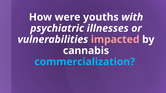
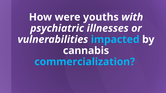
impacted at (115, 40) colour: pink -> light blue
